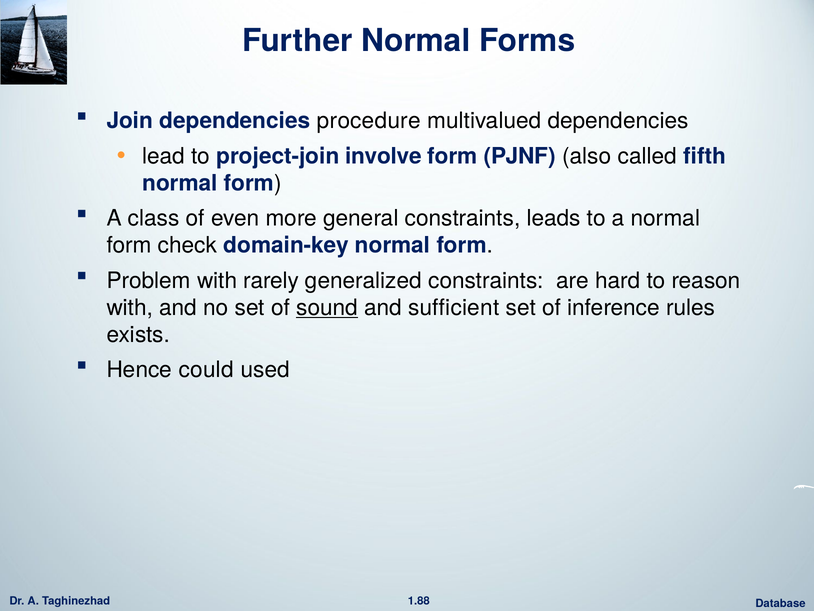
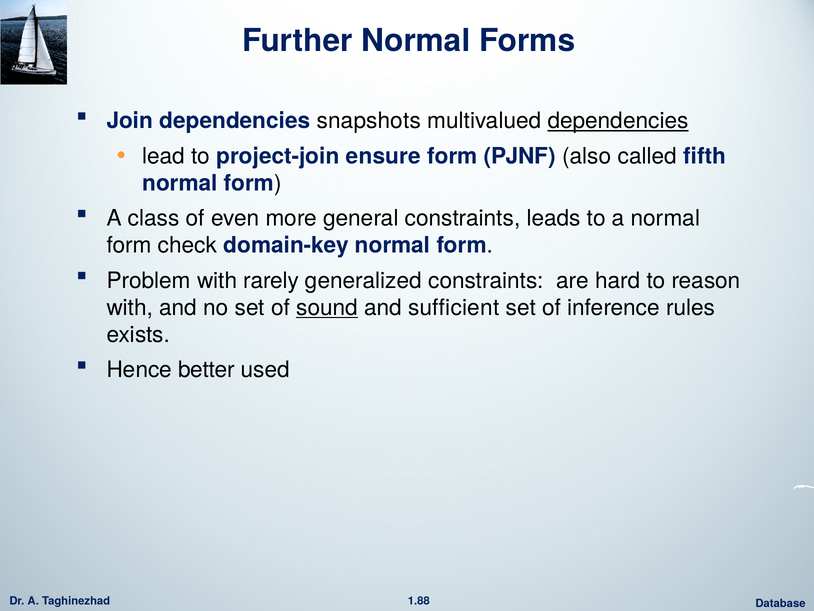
procedure: procedure -> snapshots
dependencies at (618, 121) underline: none -> present
involve: involve -> ensure
could: could -> better
